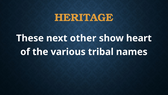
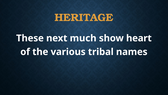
other: other -> much
